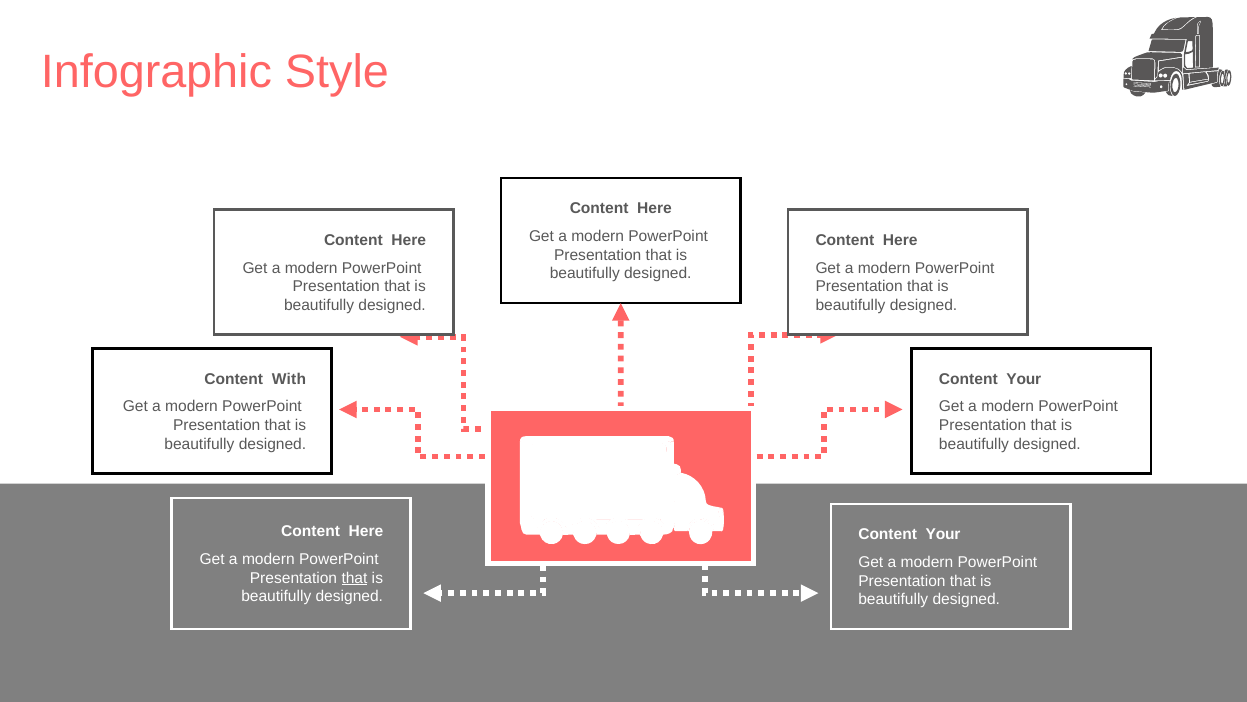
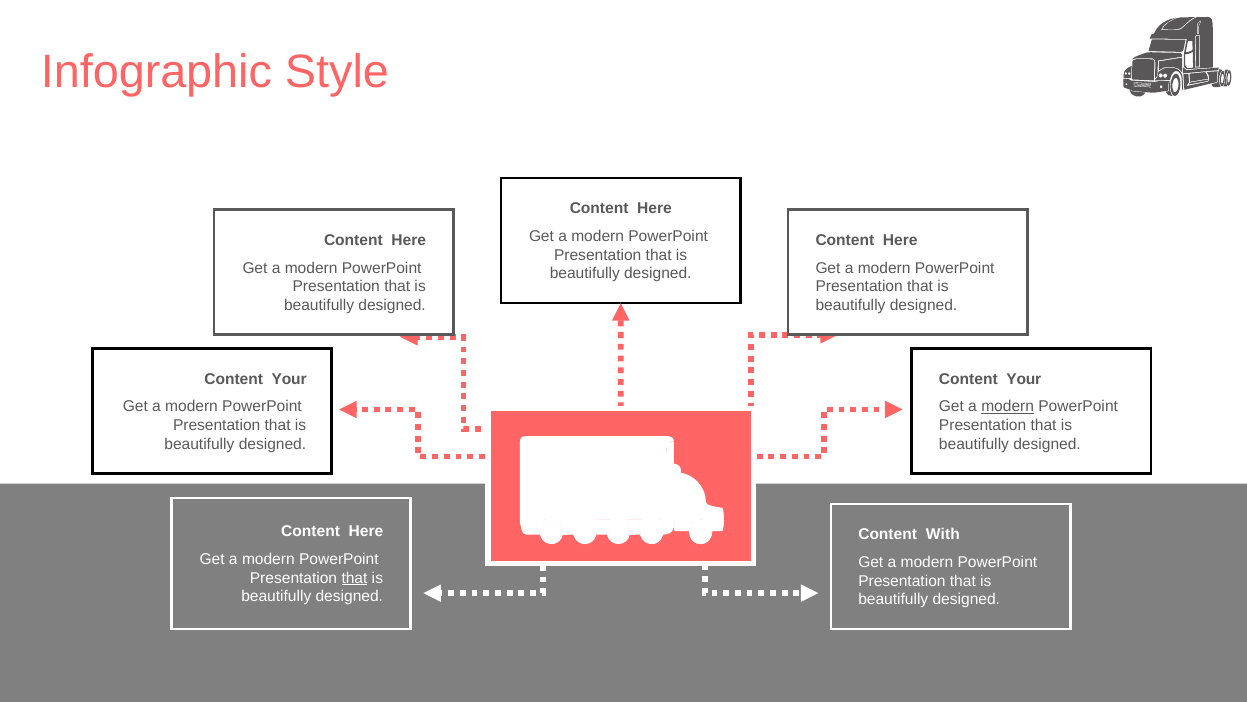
With at (289, 379): With -> Your
modern at (1008, 406) underline: none -> present
Your at (943, 534): Your -> With
